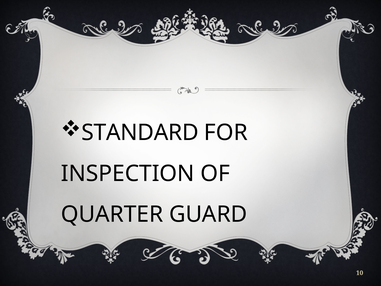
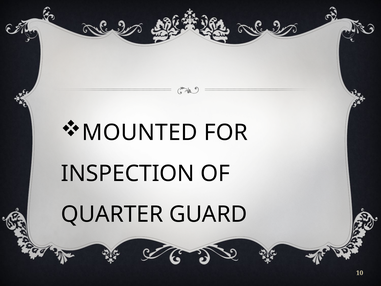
STANDARD: STANDARD -> MOUNTED
